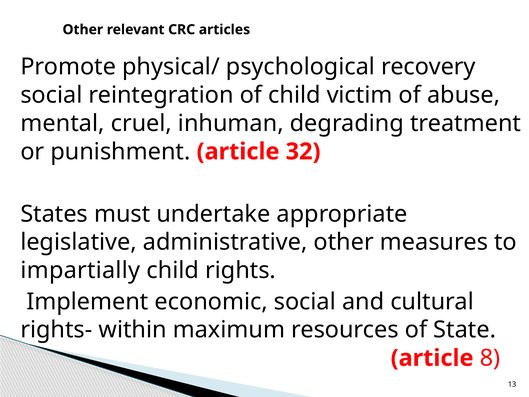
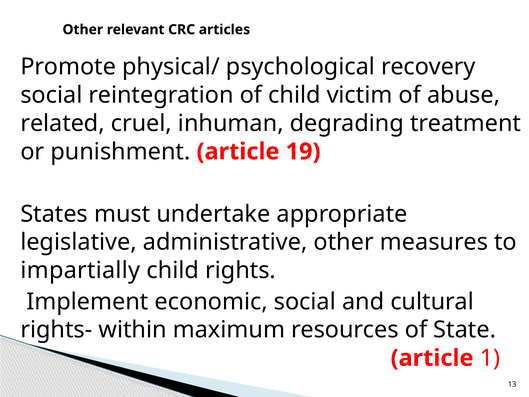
mental: mental -> related
32: 32 -> 19
8: 8 -> 1
